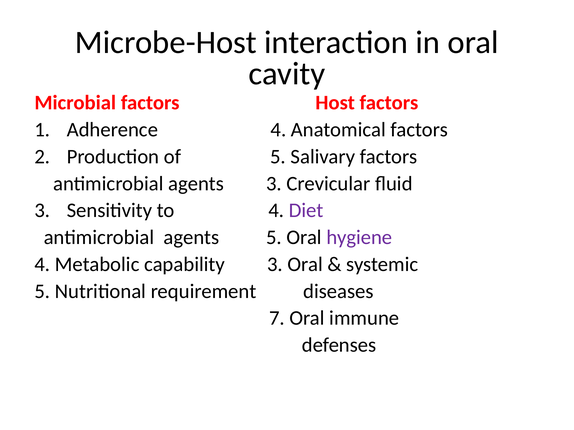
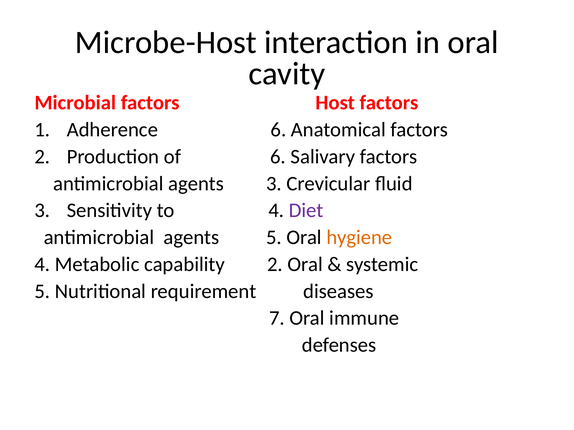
Adherence 4: 4 -> 6
of 5: 5 -> 6
hygiene colour: purple -> orange
capability 3: 3 -> 2
